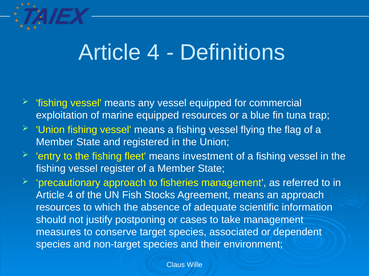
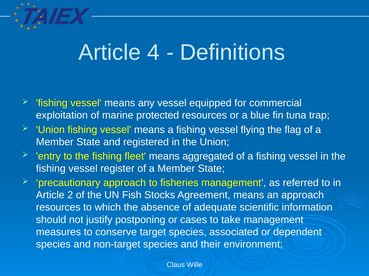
marine equipped: equipped -> protected
investment: investment -> aggregated
4 at (70, 196): 4 -> 2
